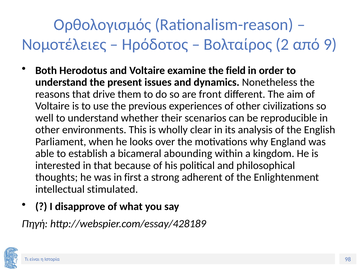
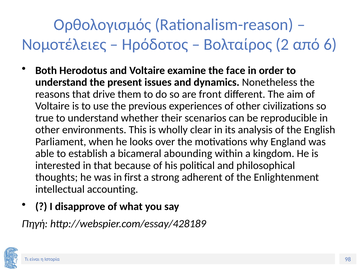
9: 9 -> 6
field: field -> face
well: well -> true
stimulated: stimulated -> accounting
